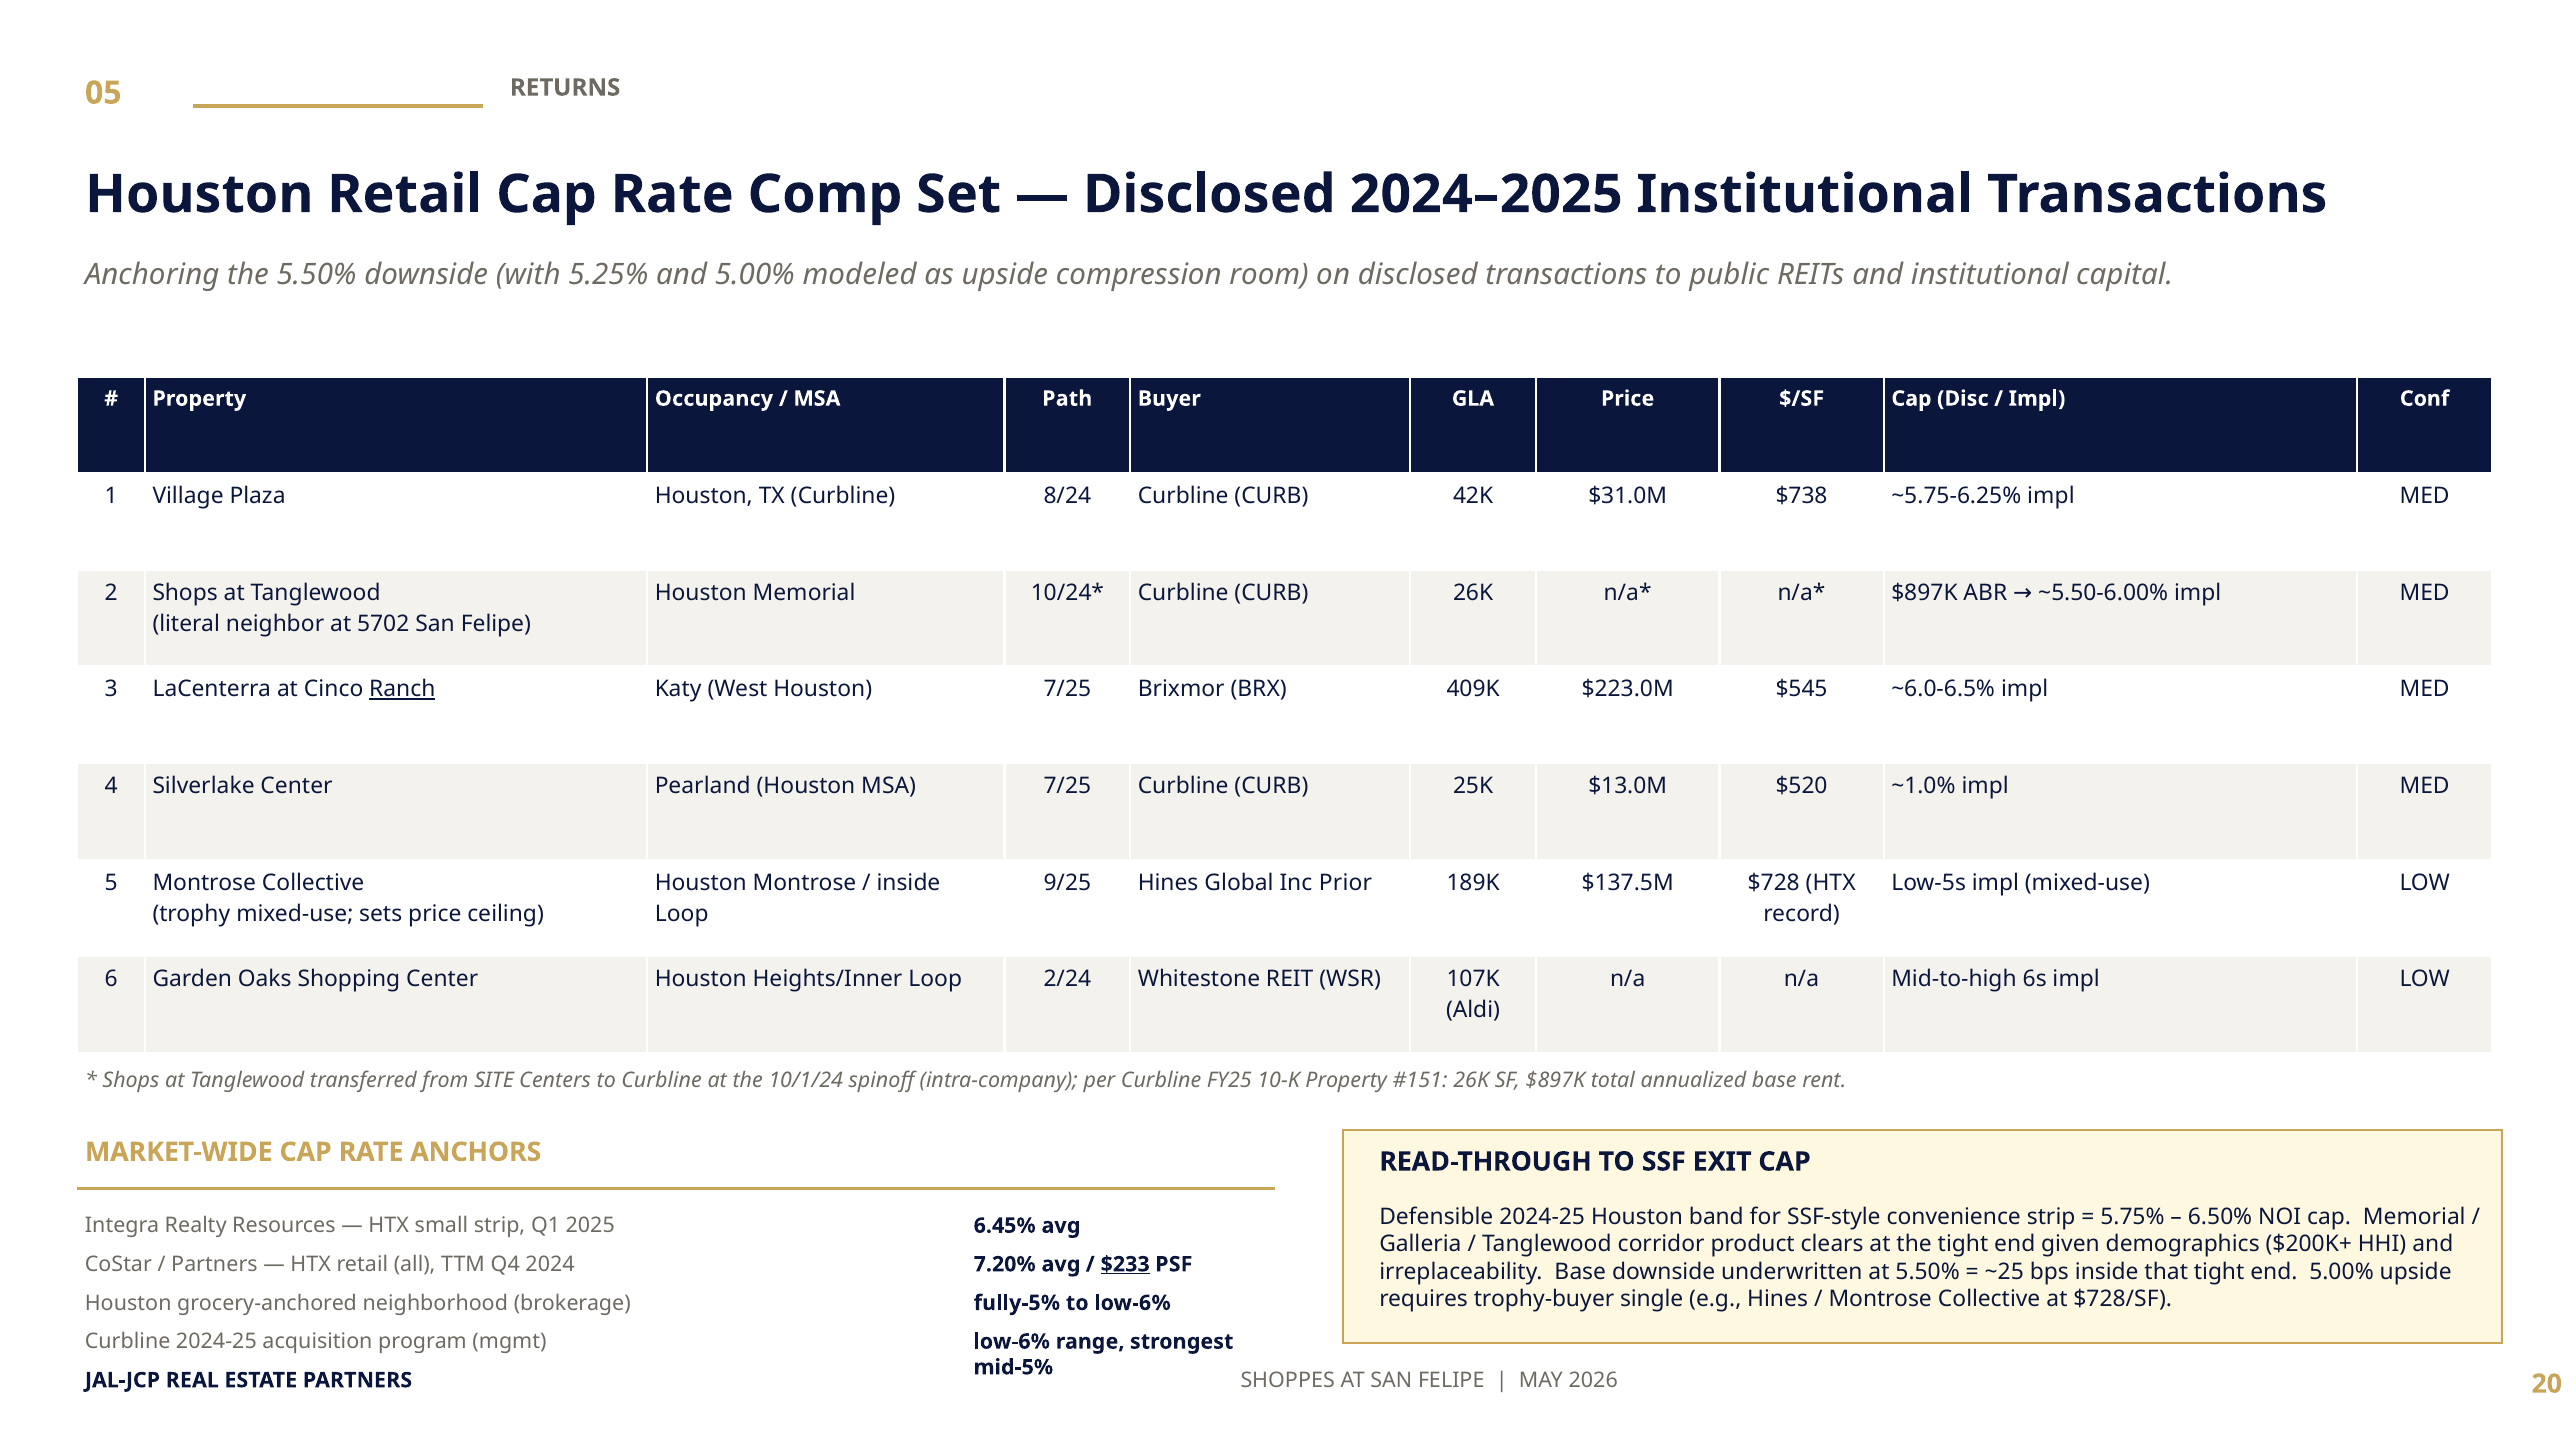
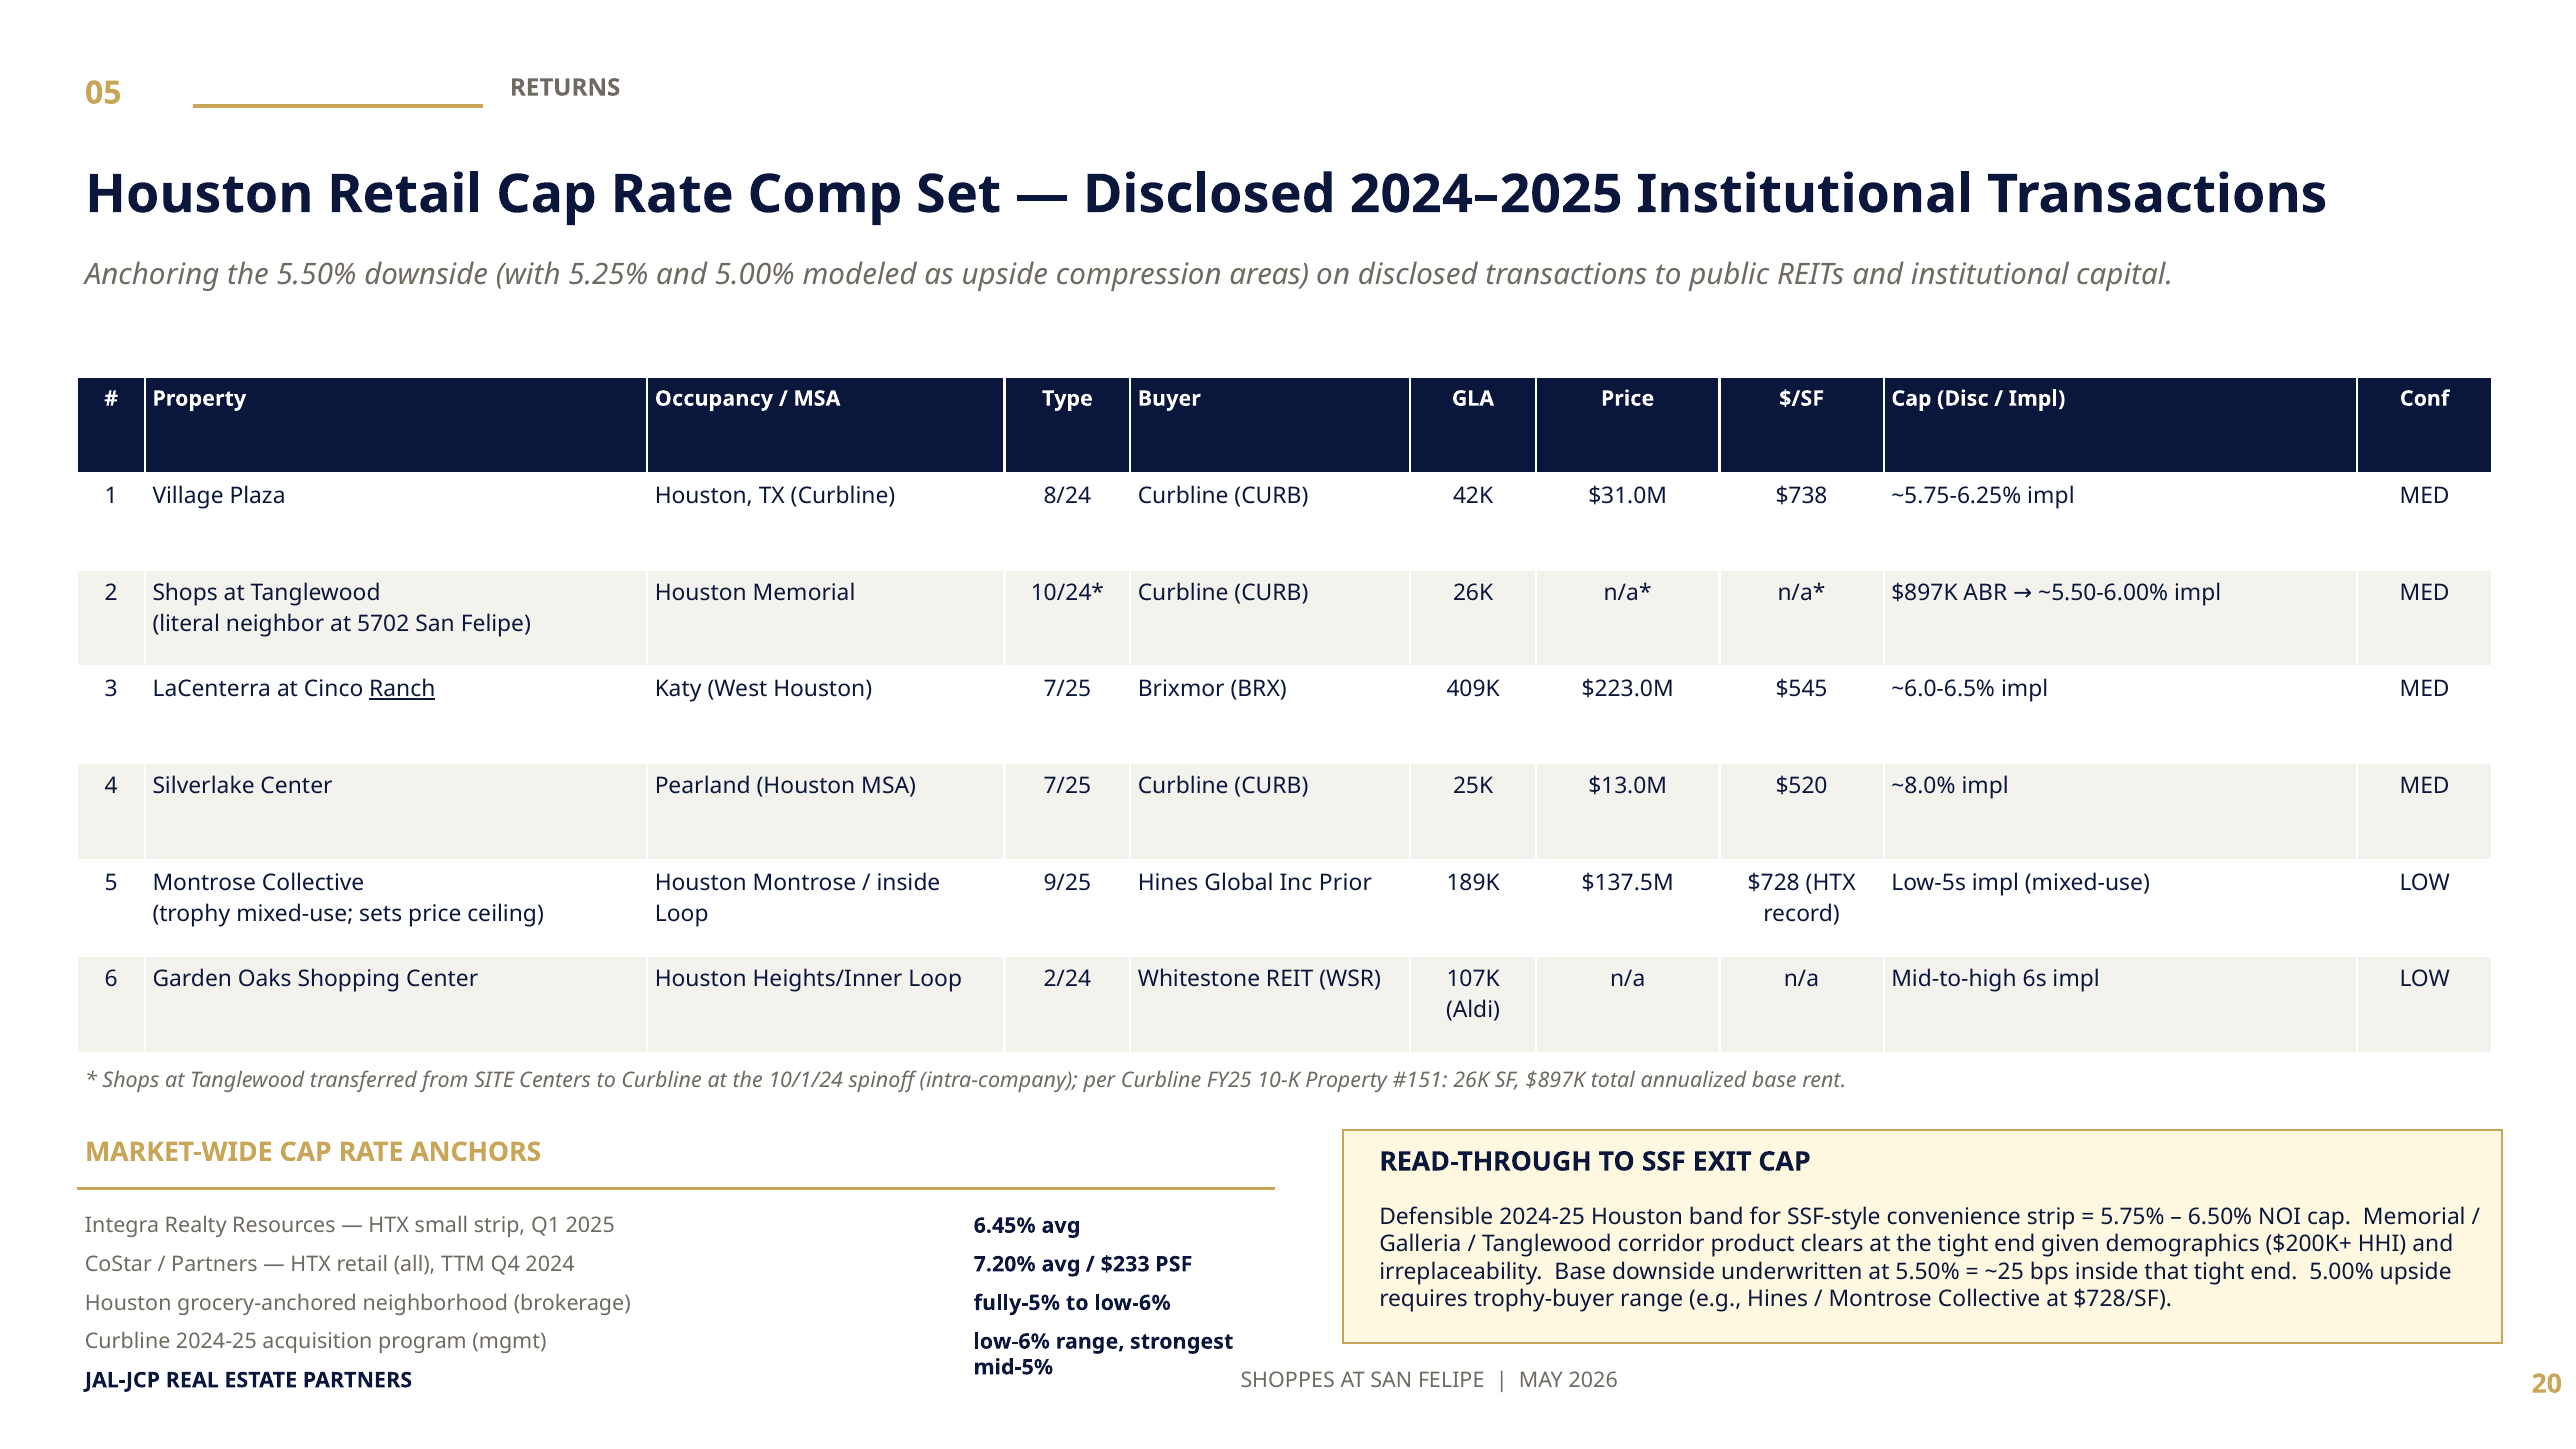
room: room -> areas
Path: Path -> Type
~1.0%: ~1.0% -> ~8.0%
$233 underline: present -> none
trophy-buyer single: single -> range
